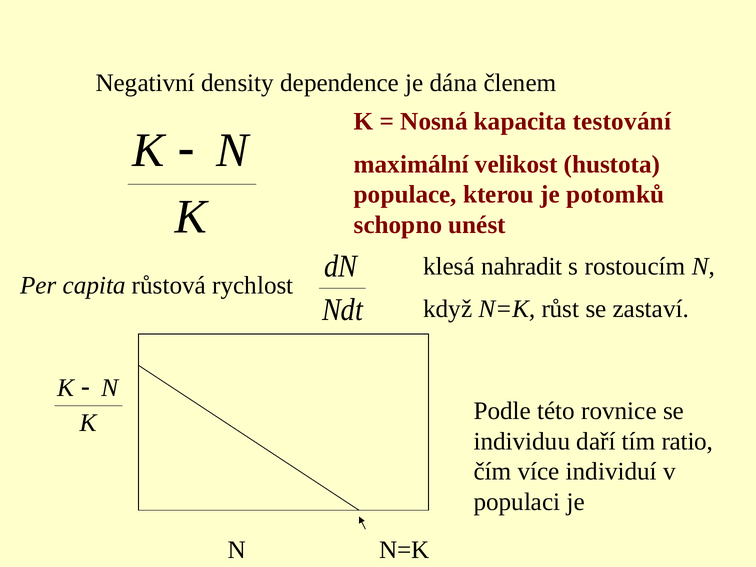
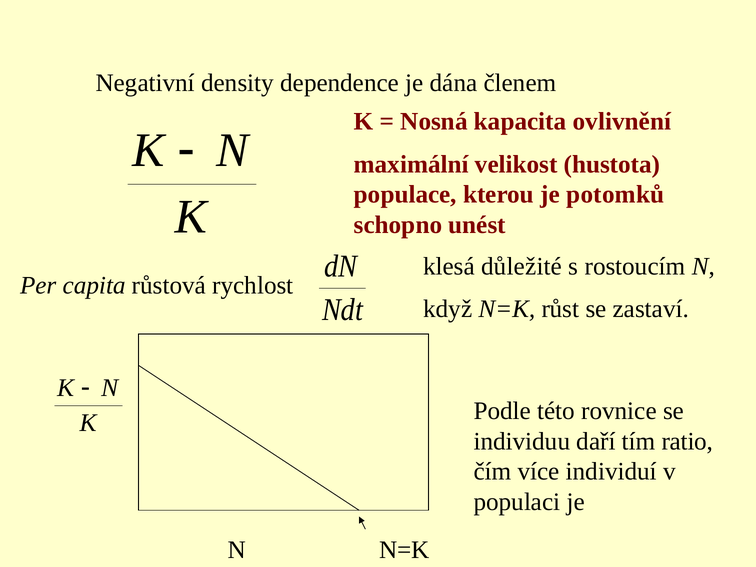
testování: testování -> ovlivnění
nahradit: nahradit -> důležité
